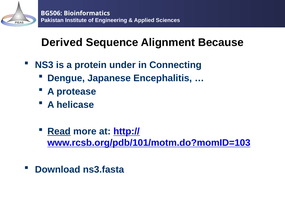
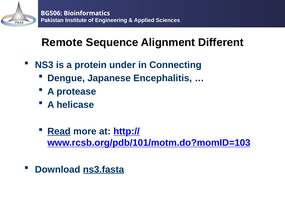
Derived: Derived -> Remote
Because: Because -> Different
ns3.fasta underline: none -> present
